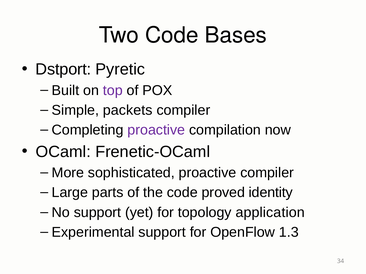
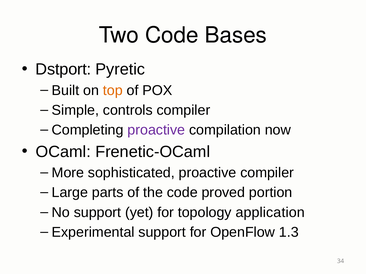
top colour: purple -> orange
packets: packets -> controls
identity: identity -> portion
